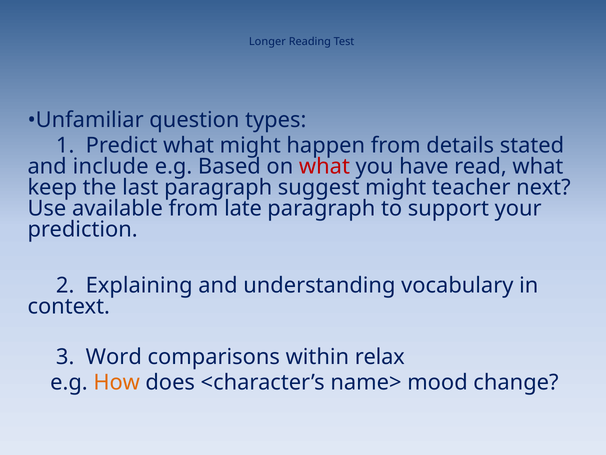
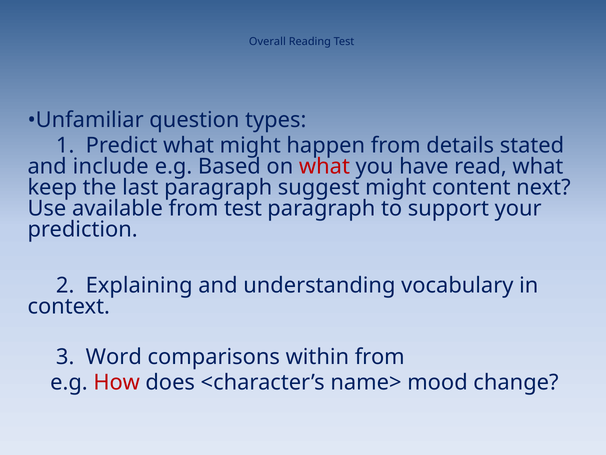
Longer: Longer -> Overall
teacher: teacher -> content
from late: late -> test
within relax: relax -> from
How colour: orange -> red
